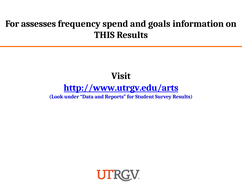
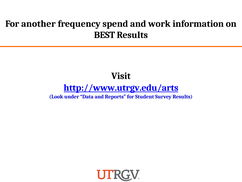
assesses: assesses -> another
goals: goals -> work
THIS: THIS -> BEST
